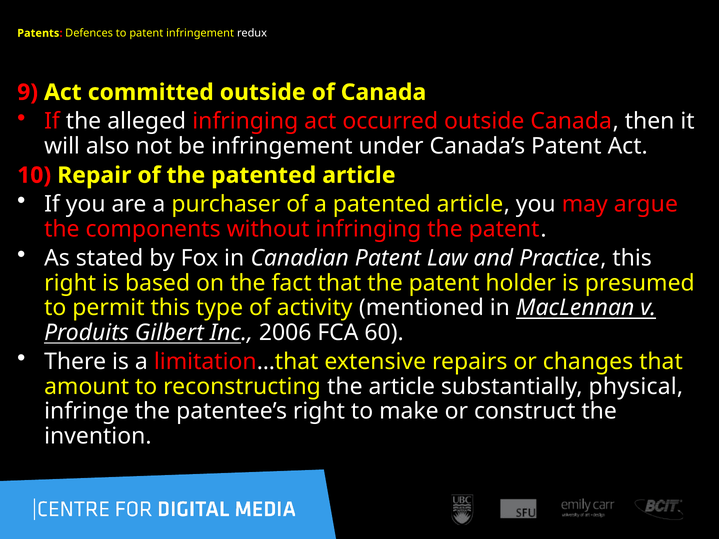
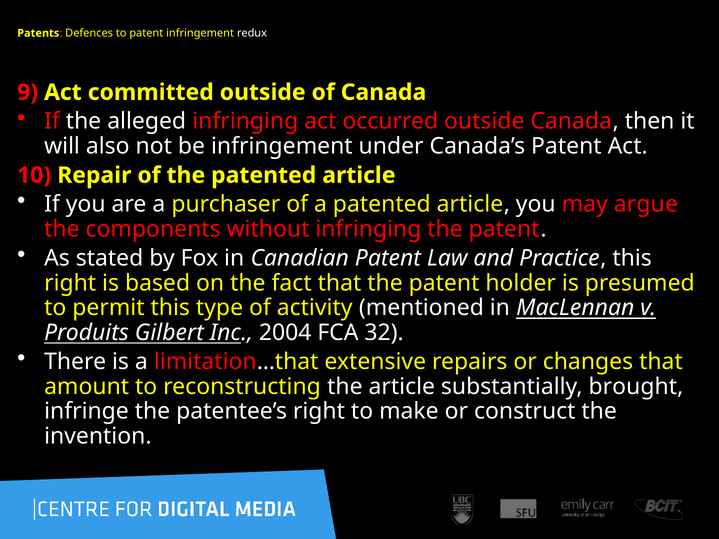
2006: 2006 -> 2004
60: 60 -> 32
physical: physical -> brought
